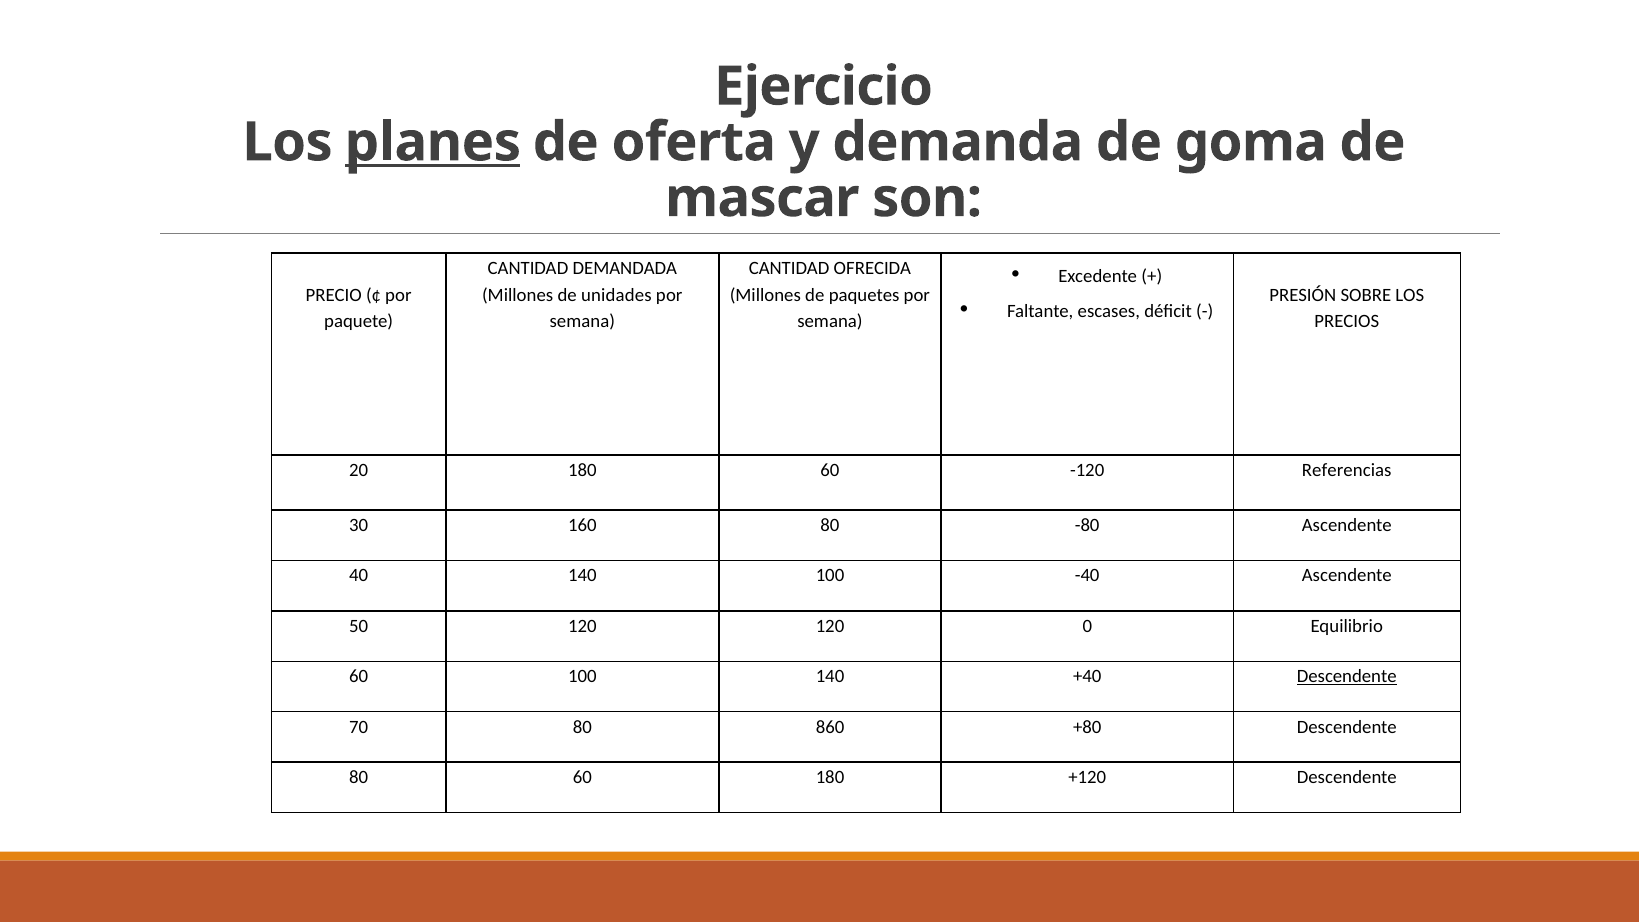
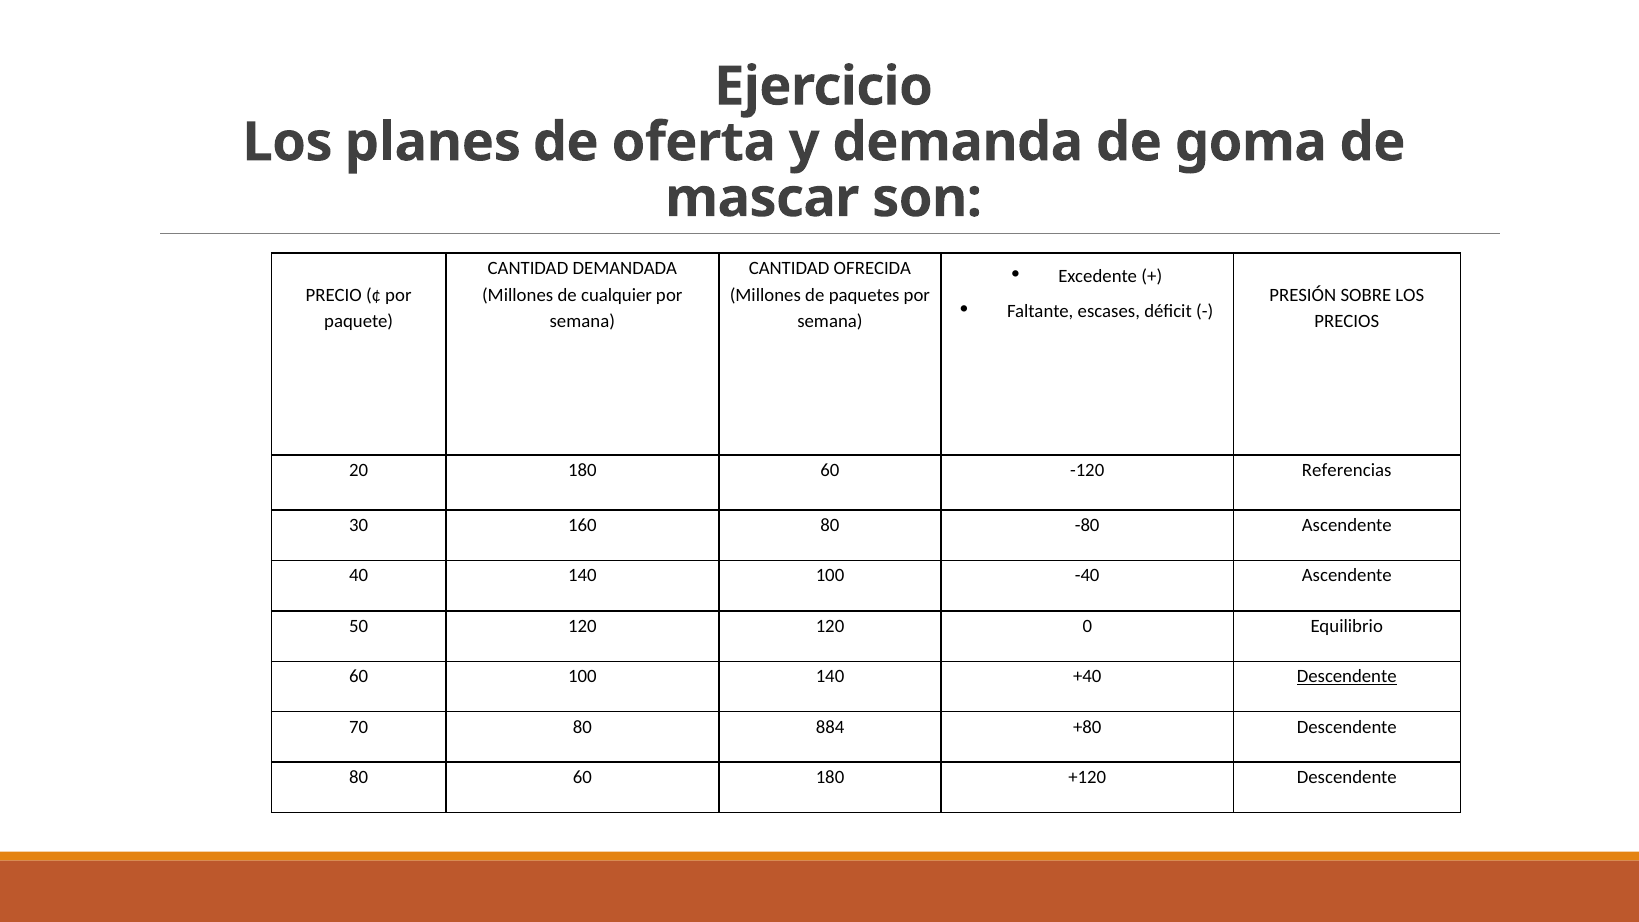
planes underline: present -> none
unidades: unidades -> cualquier
860: 860 -> 884
